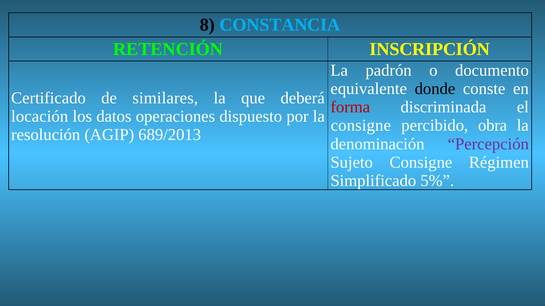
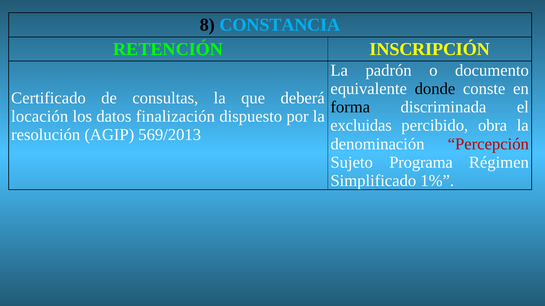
similares: similares -> consultas
forma colour: red -> black
operaciones: operaciones -> finalización
consigne at (361, 126): consigne -> excluidas
689/2013: 689/2013 -> 569/2013
Percepción colour: purple -> red
Sujeto Consigne: Consigne -> Programa
5%: 5% -> 1%
